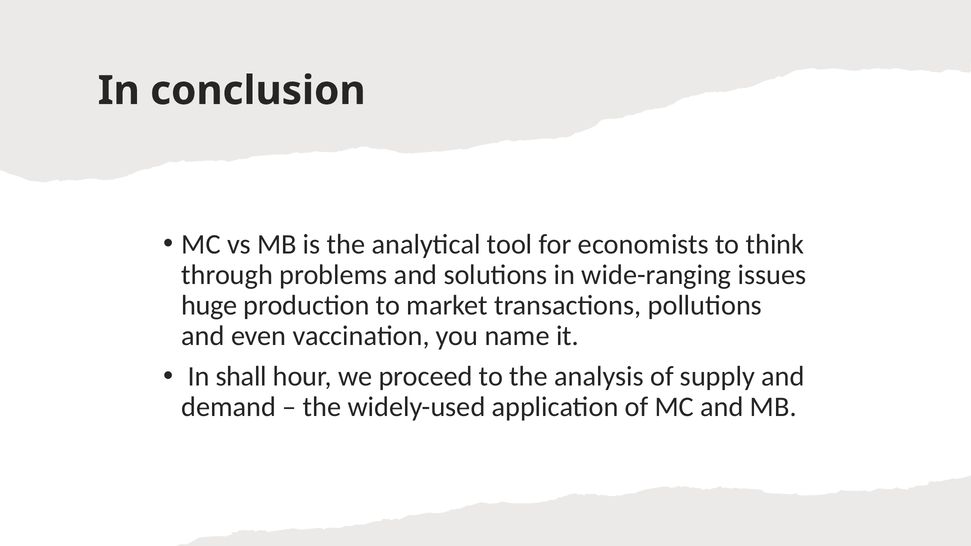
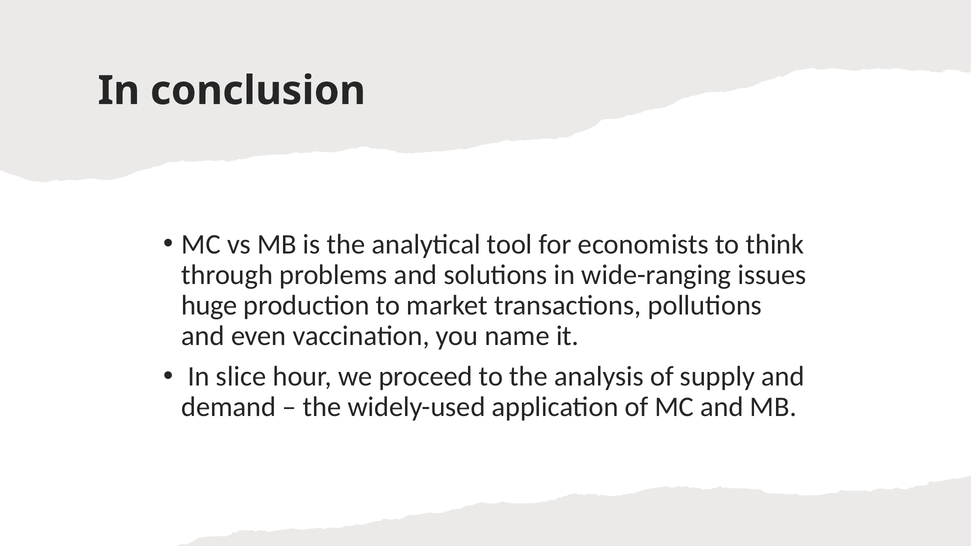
shall: shall -> slice
